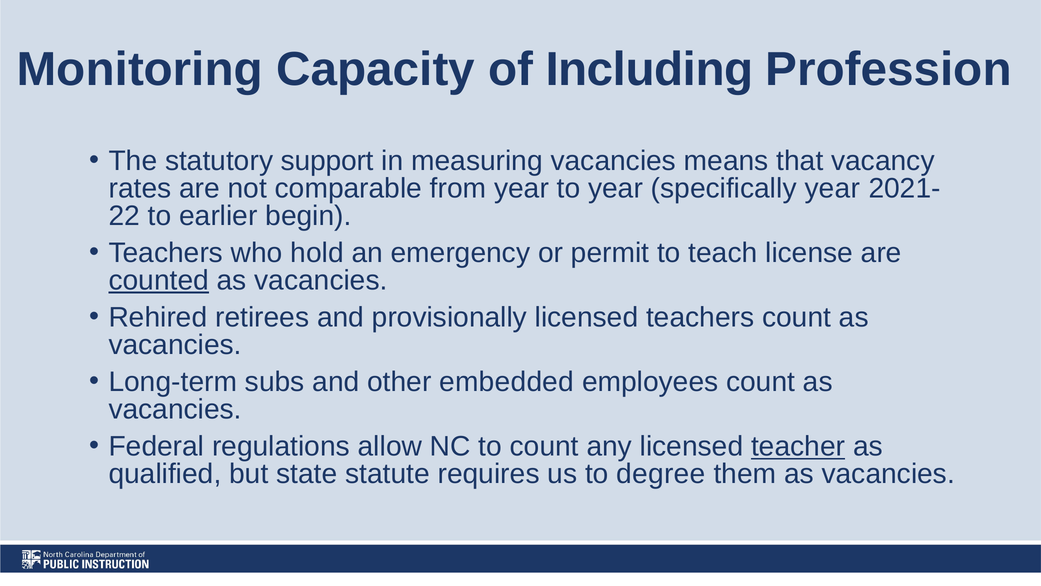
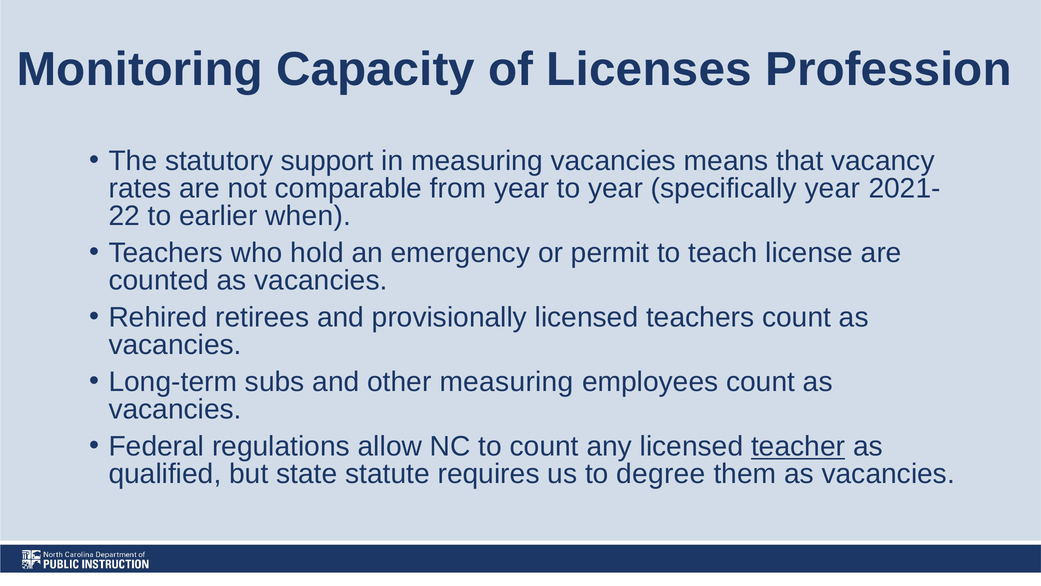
Including: Including -> Licenses
begin: begin -> when
counted underline: present -> none
other embedded: embedded -> measuring
